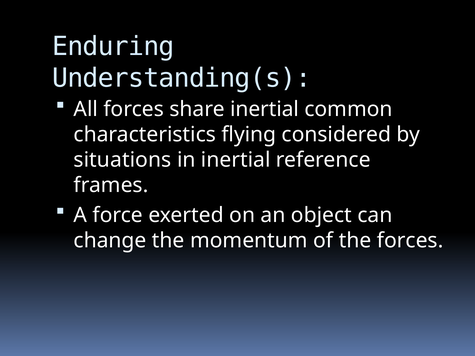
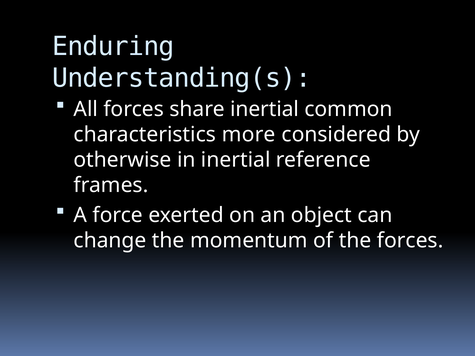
flying: flying -> more
situations: situations -> otherwise
